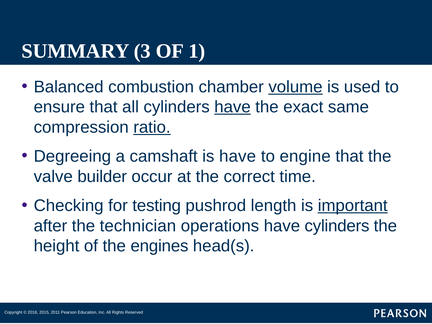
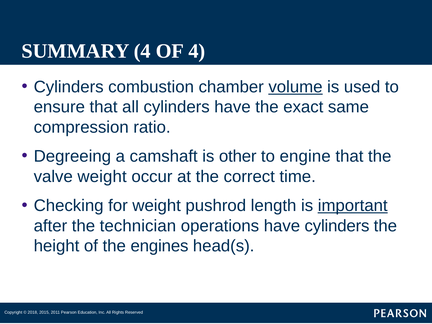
SUMMARY 3: 3 -> 4
OF 1: 1 -> 4
Balanced at (69, 87): Balanced -> Cylinders
have at (233, 107) underline: present -> none
ratio underline: present -> none
is have: have -> other
valve builder: builder -> weight
for testing: testing -> weight
